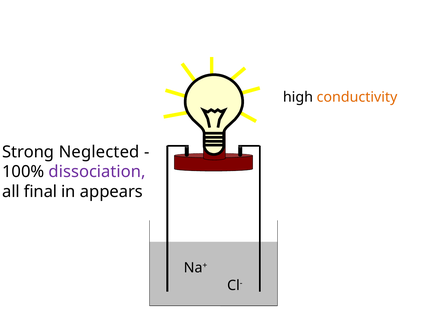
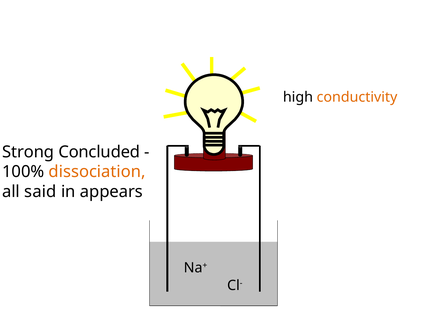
Neglected: Neglected -> Concluded
dissociation colour: purple -> orange
final: final -> said
